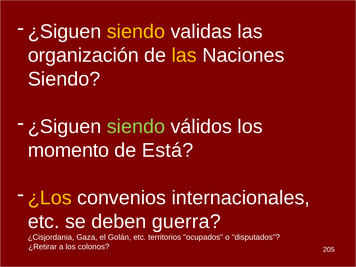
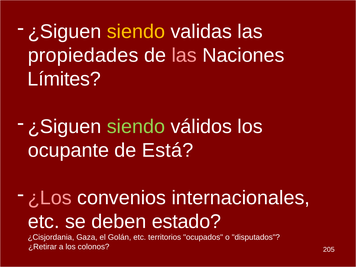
organización: organización -> propiedades
las at (184, 55) colour: yellow -> pink
Siendo at (64, 79): Siendo -> Límites
momento: momento -> ocupante
¿Los colour: yellow -> pink
guerra: guerra -> estado
